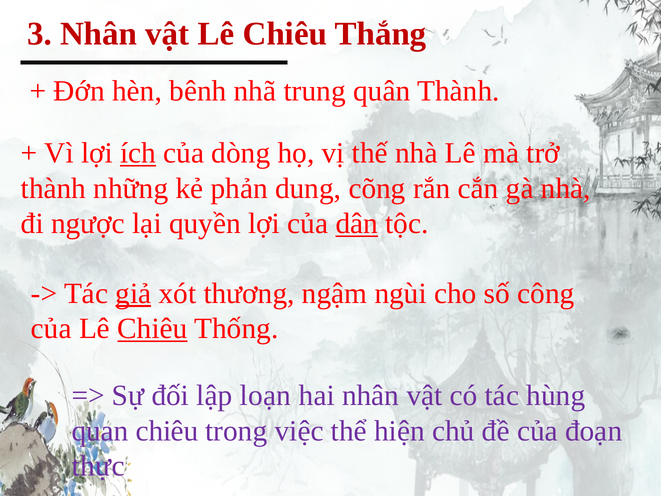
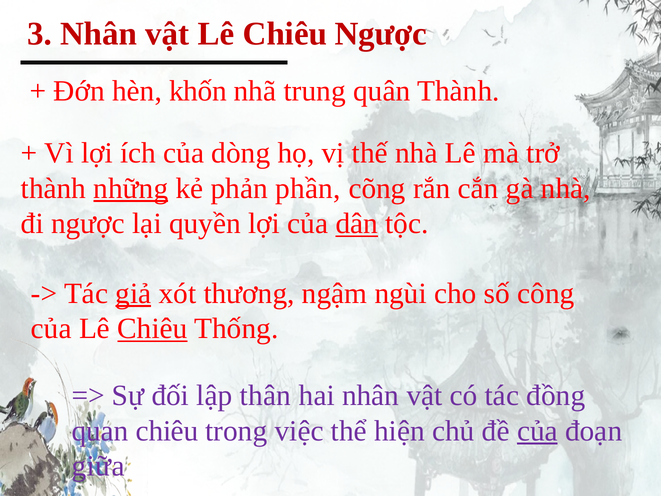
Chiêu Thắng: Thắng -> Ngược
bênh: bênh -> khốn
ích underline: present -> none
những underline: none -> present
dung: dung -> phần
loạn: loạn -> thân
hùng: hùng -> đồng
của at (537, 431) underline: none -> present
thực: thực -> giữa
